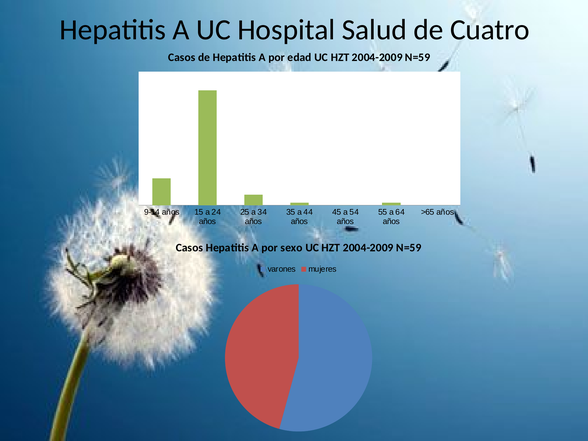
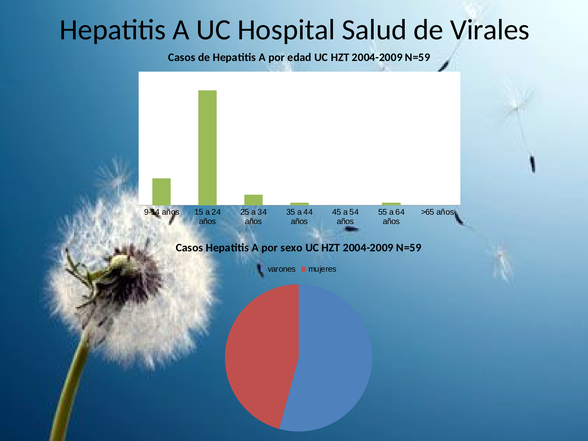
Cuatro: Cuatro -> Virales
